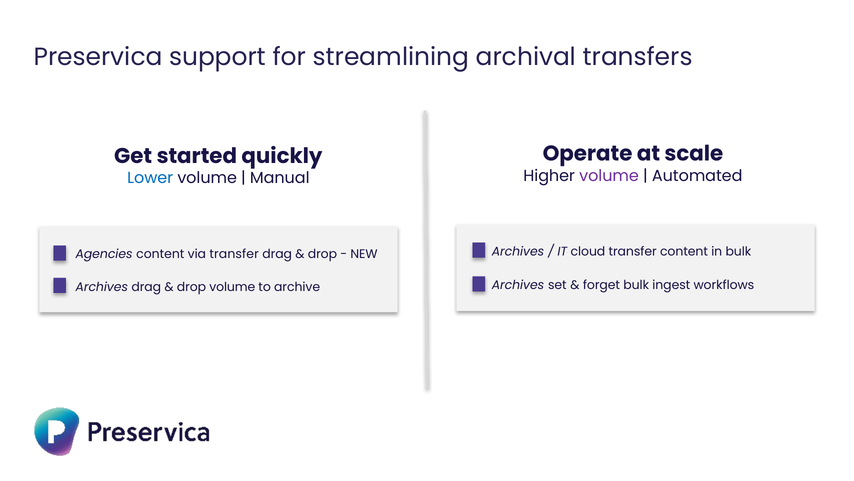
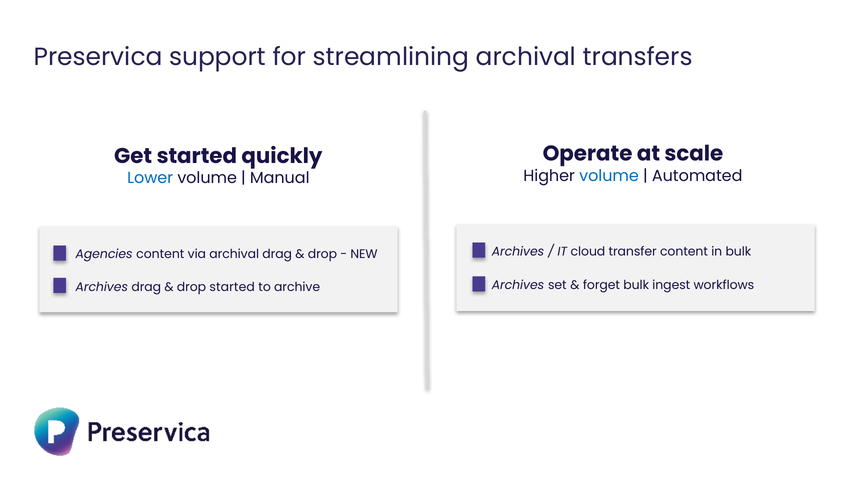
volume at (609, 176) colour: purple -> blue
via transfer: transfer -> archival
drop volume: volume -> started
